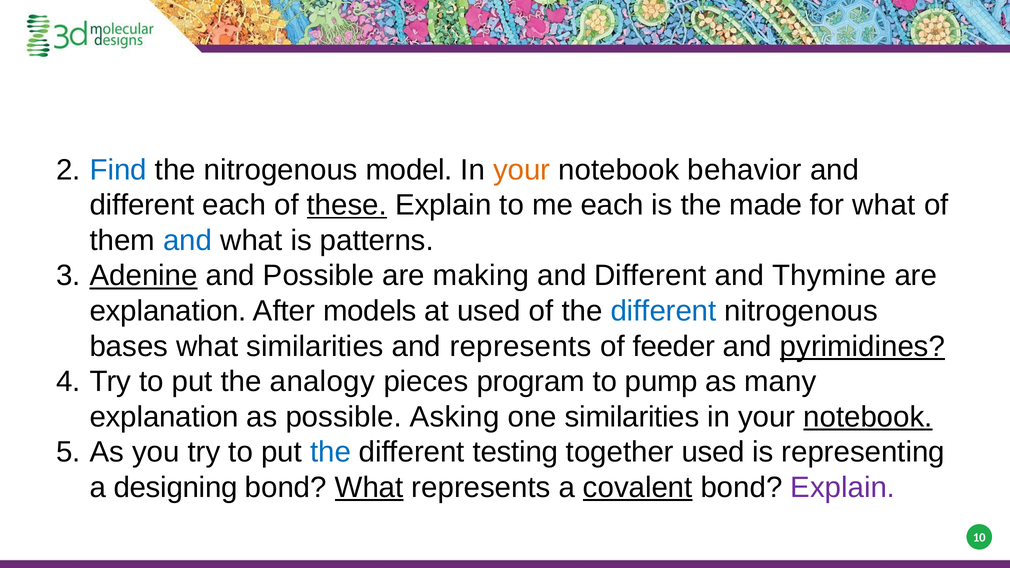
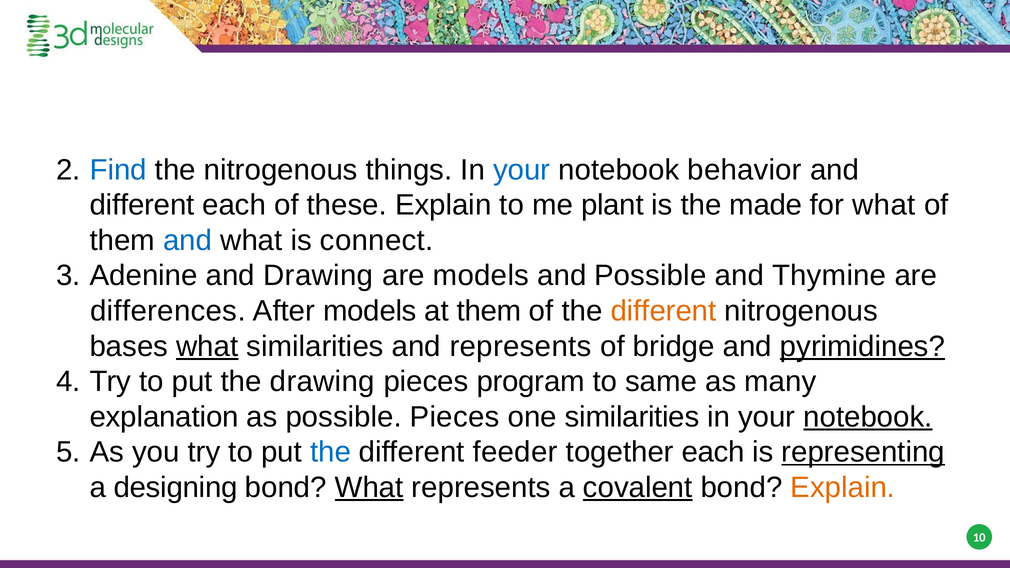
model: model -> things
your at (522, 170) colour: orange -> blue
these underline: present -> none
me each: each -> plant
patterns: patterns -> connect
Adenine underline: present -> none
and Possible: Possible -> Drawing
are making: making -> models
Different at (650, 276): Different -> Possible
explanation at (168, 311): explanation -> differences
at used: used -> them
different at (663, 311) colour: blue -> orange
what at (207, 346) underline: none -> present
feeder: feeder -> bridge
the analogy: analogy -> drawing
pump: pump -> same
possible Asking: Asking -> Pieces
testing: testing -> feeder
together used: used -> each
representing underline: none -> present
Explain at (843, 487) colour: purple -> orange
